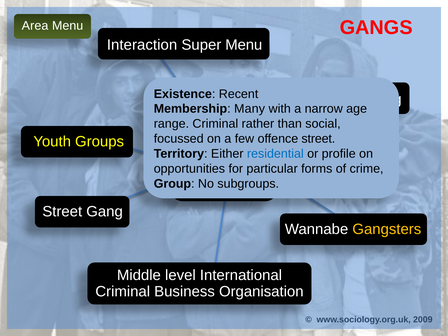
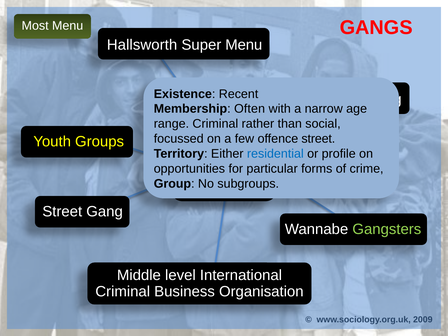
Area: Area -> Most
Interaction: Interaction -> Hallsworth
Many: Many -> Often
Gangsters colour: yellow -> light green
